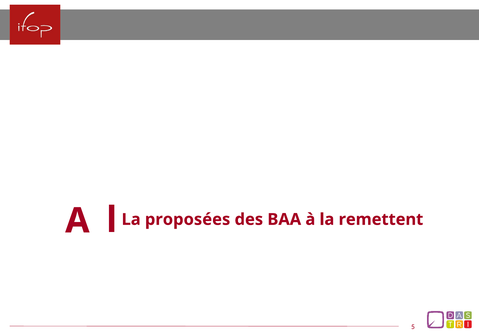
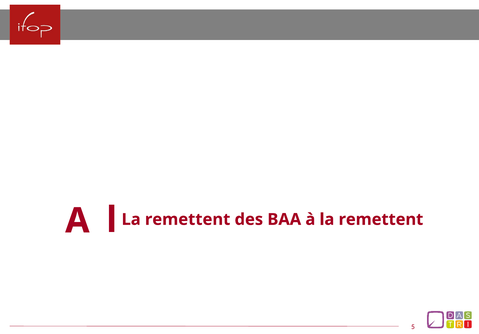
proposées at (188, 219): proposées -> remettent
